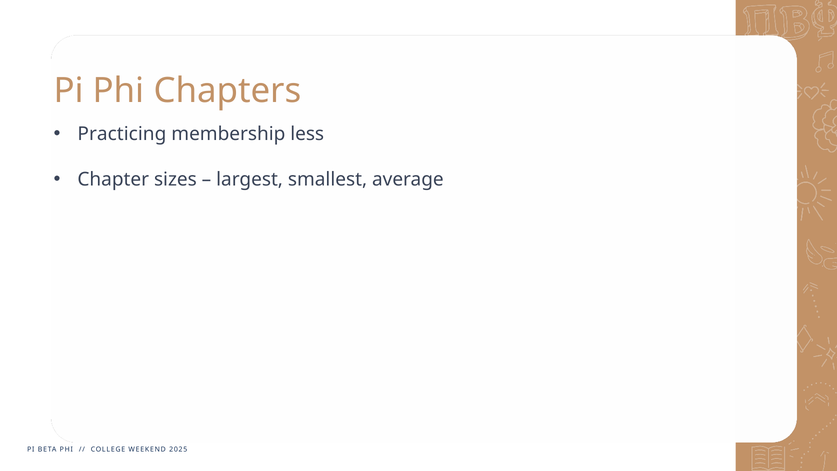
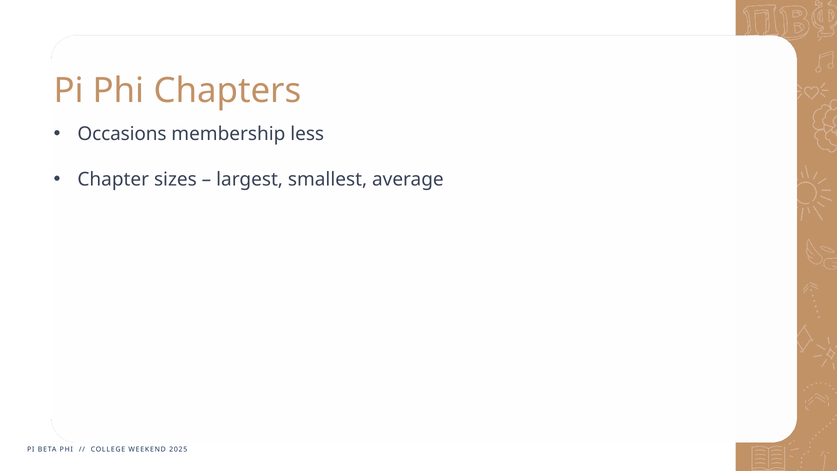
Practicing: Practicing -> Occasions
